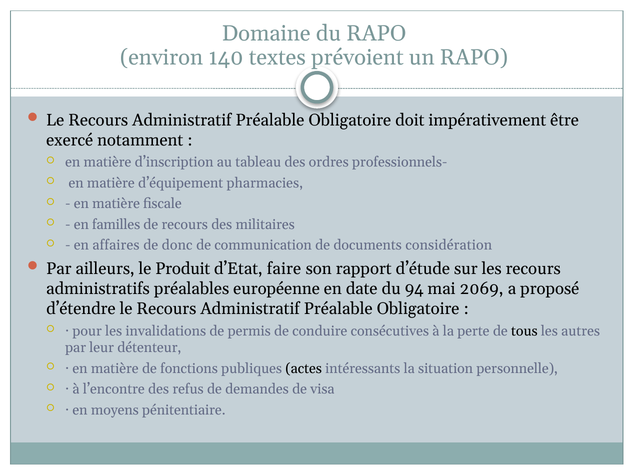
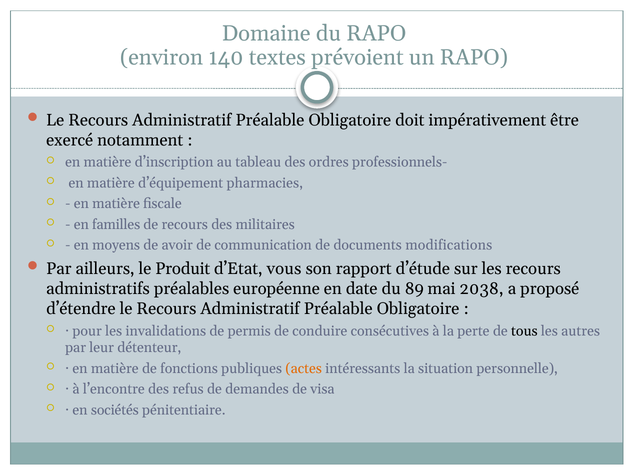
affaires: affaires -> moyens
donc: donc -> avoir
considération: considération -> modifications
faire: faire -> vous
94: 94 -> 89
2069: 2069 -> 2038
actes colour: black -> orange
moyens: moyens -> sociétés
